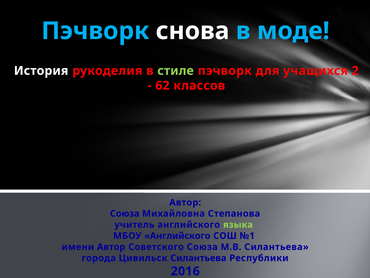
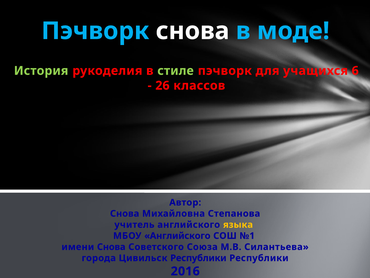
История colour: white -> light green
2: 2 -> 6
62: 62 -> 26
Союза at (125, 213): Союза -> Снова
языка colour: light green -> yellow
имени Автор: Автор -> Снова
Цивильск Силантьева: Силантьева -> Республики
